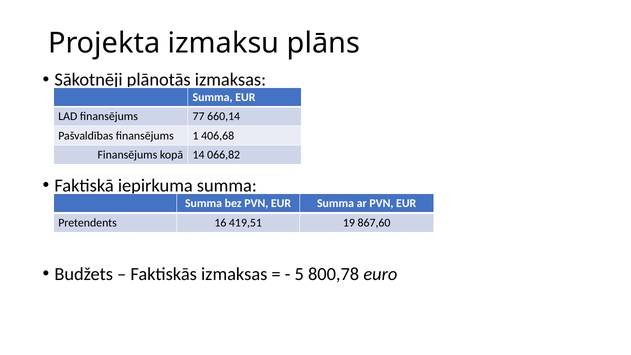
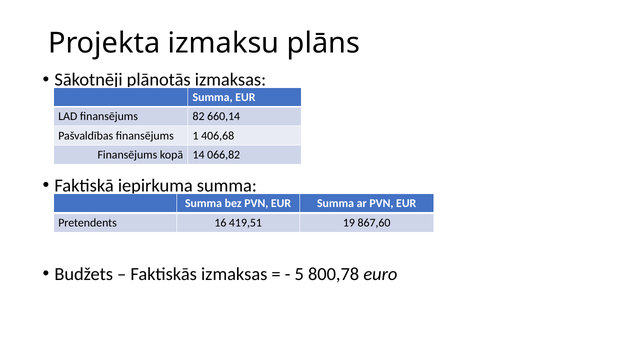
77: 77 -> 82
